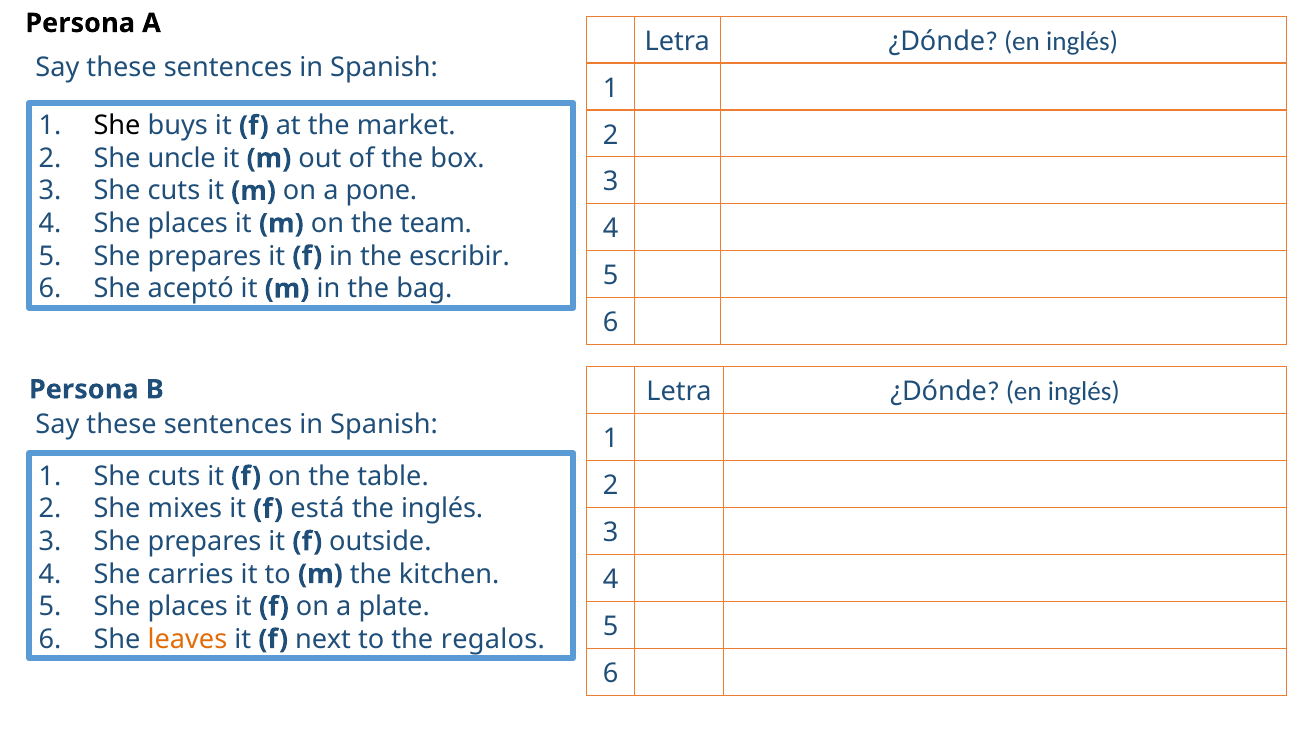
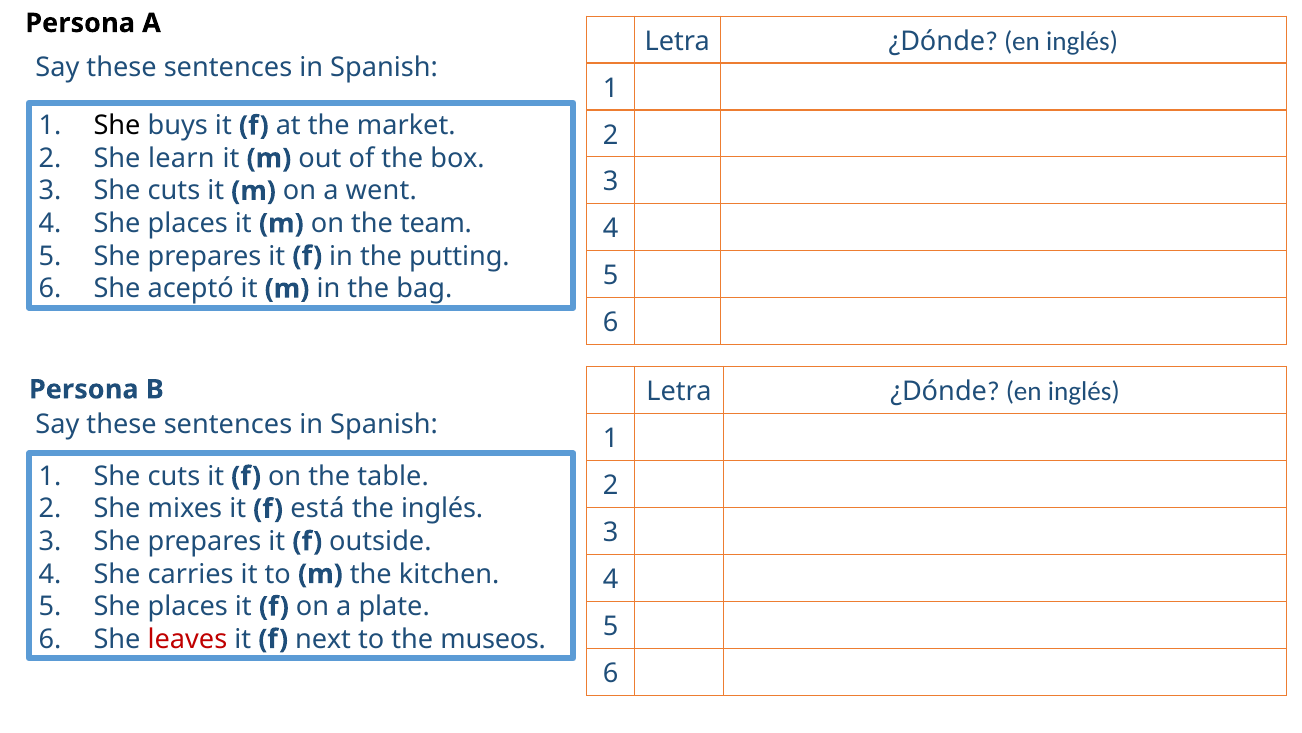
uncle: uncle -> learn
pone: pone -> went
escribir: escribir -> putting
leaves colour: orange -> red
regalos: regalos -> museos
